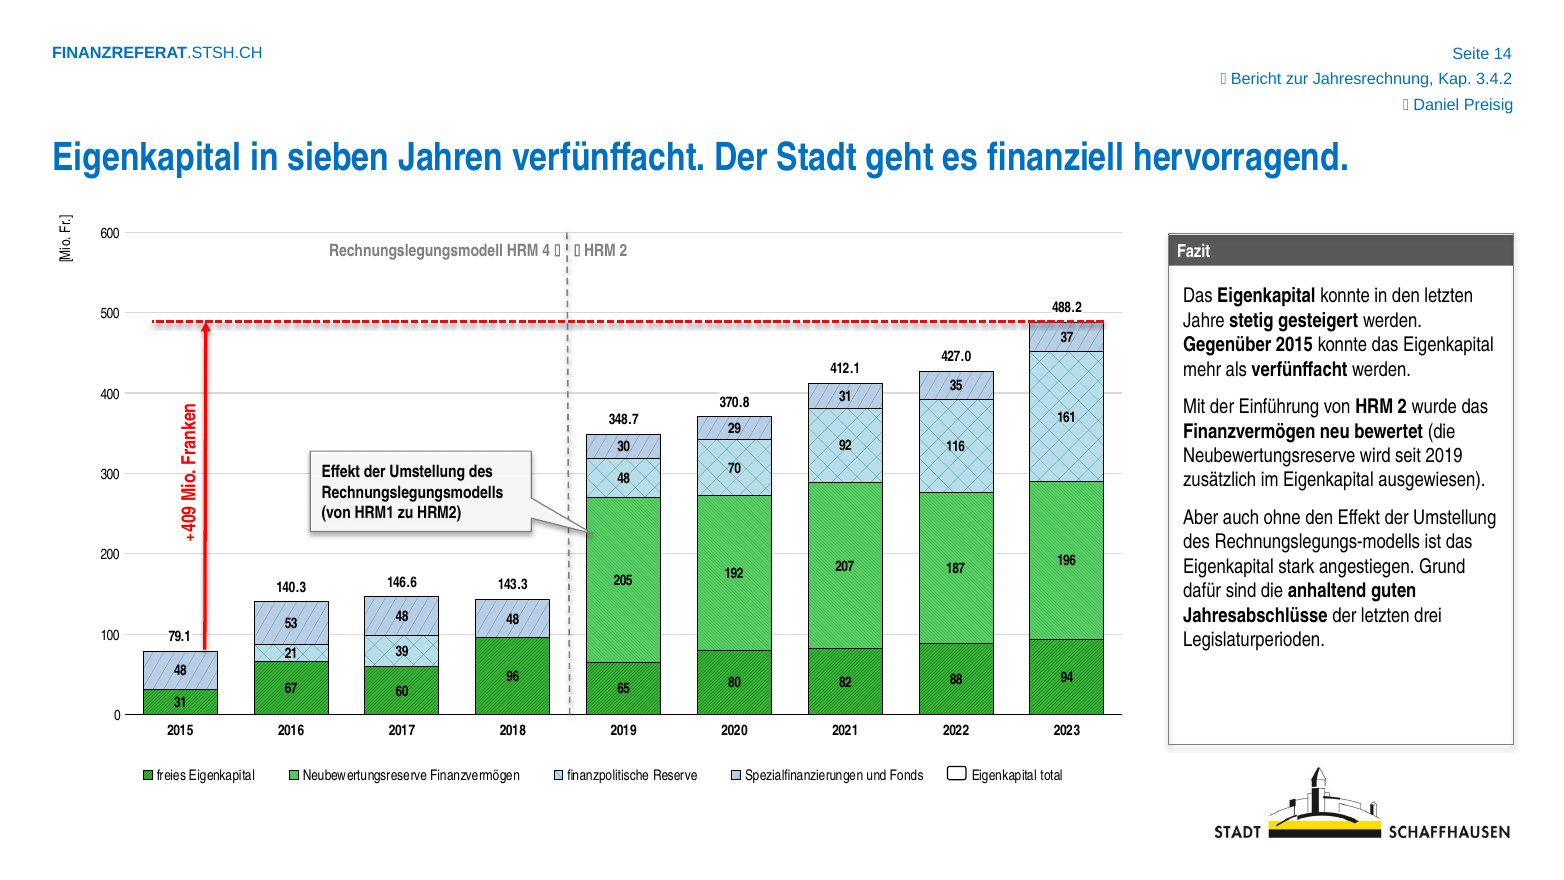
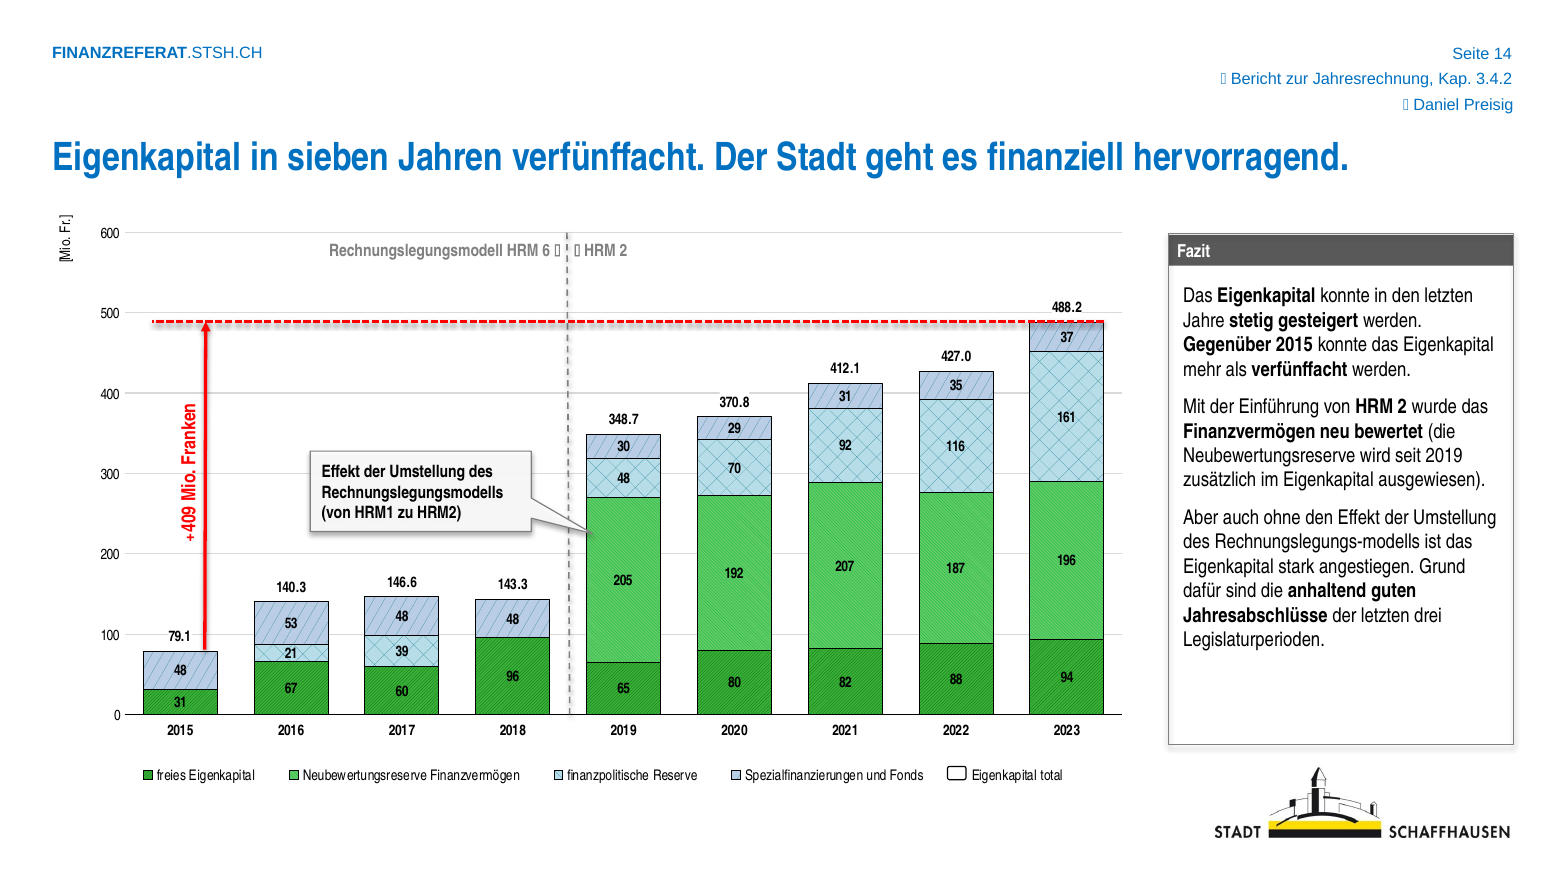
HRM 4: 4 -> 6
